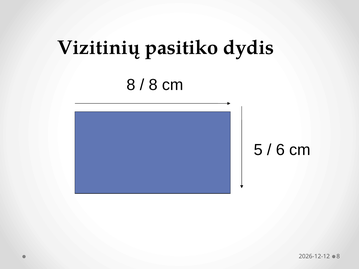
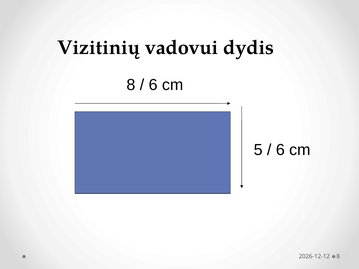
pasitiko: pasitiko -> vadovui
8 at (153, 85): 8 -> 6
